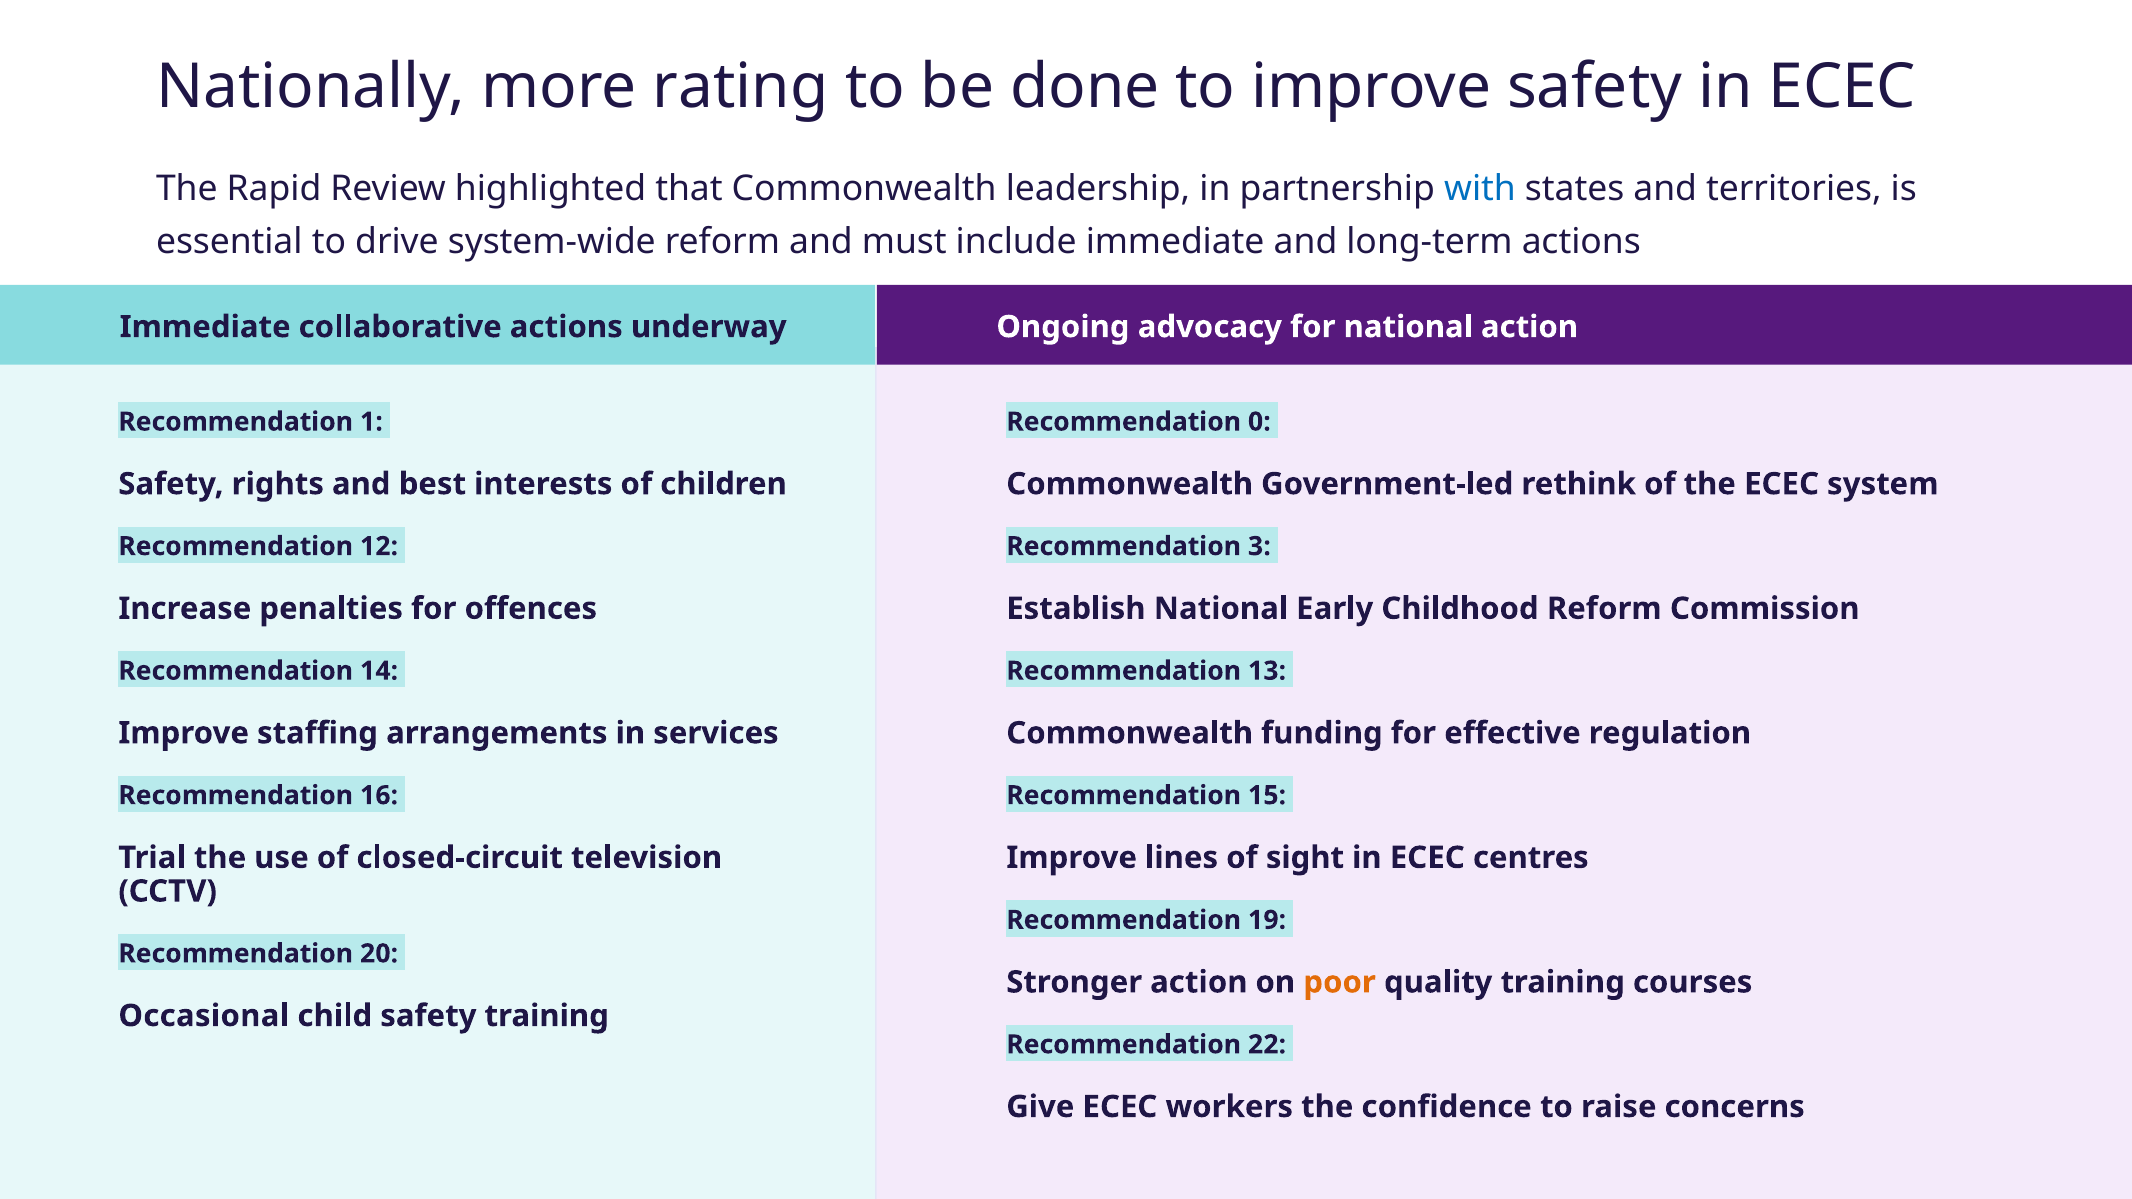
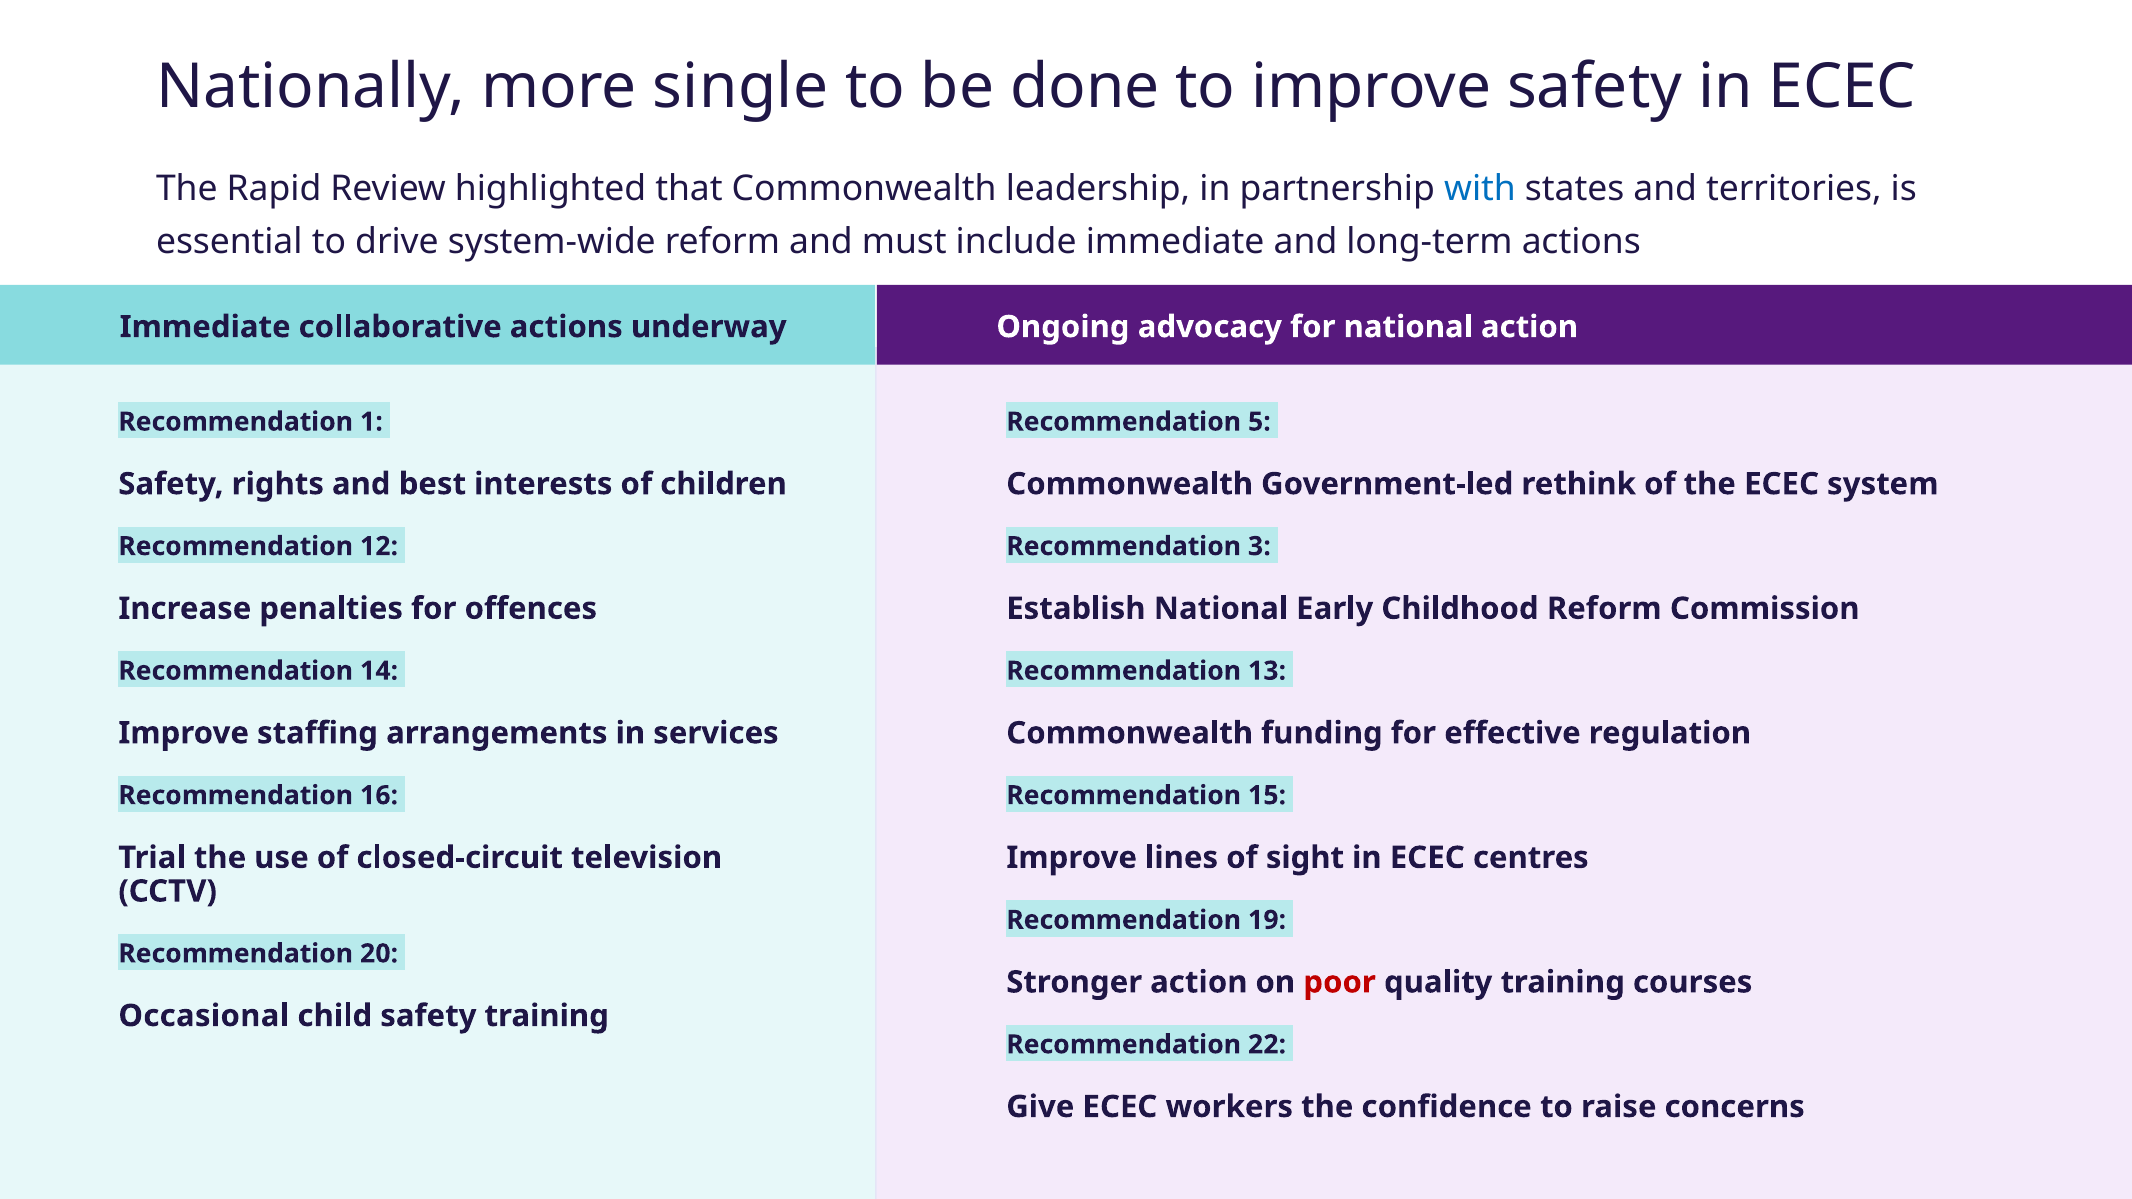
rating: rating -> single
0: 0 -> 5
poor colour: orange -> red
